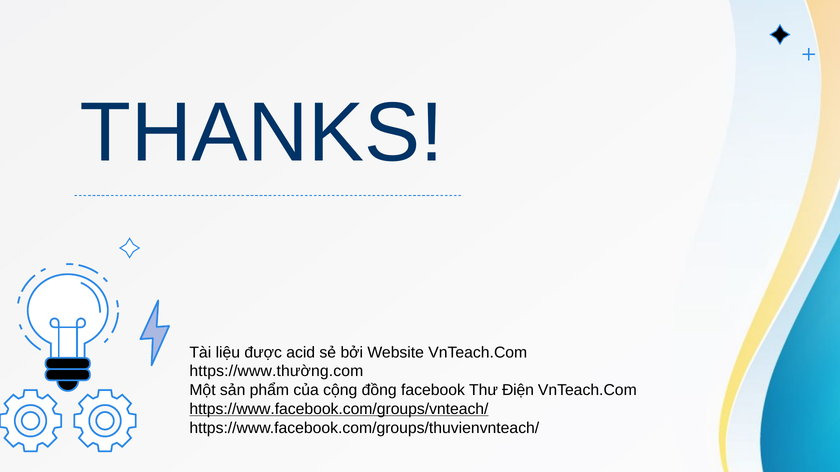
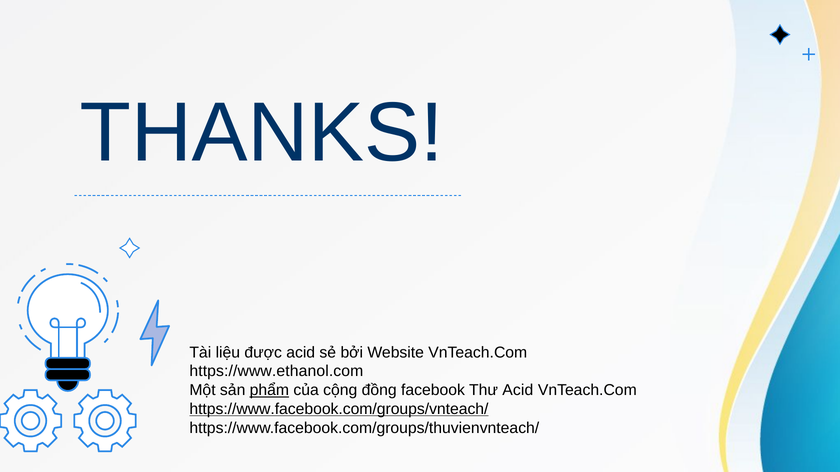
https://www.thường.com: https://www.thường.com -> https://www.ethanol.com
phẩm underline: none -> present
Thư Điện: Điện -> Acid
